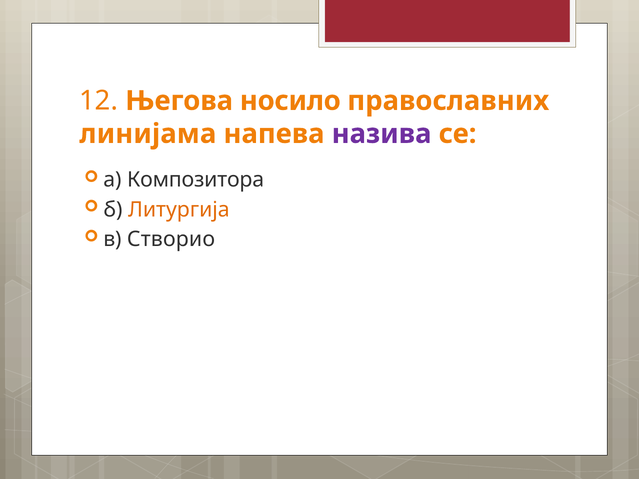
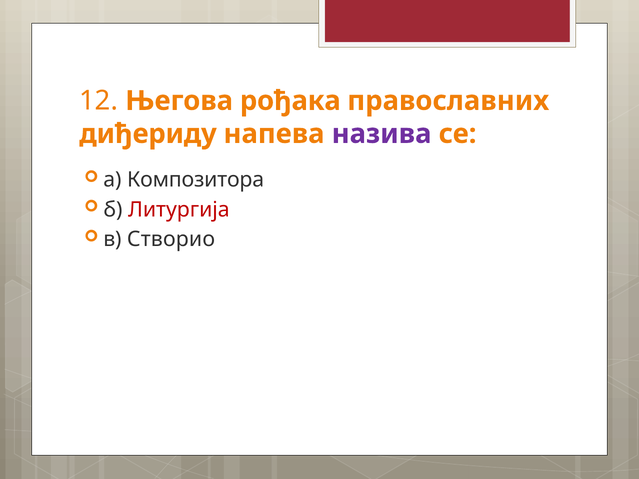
носило: носило -> рођака
линијама: линијама -> диђериду
Литургија colour: orange -> red
